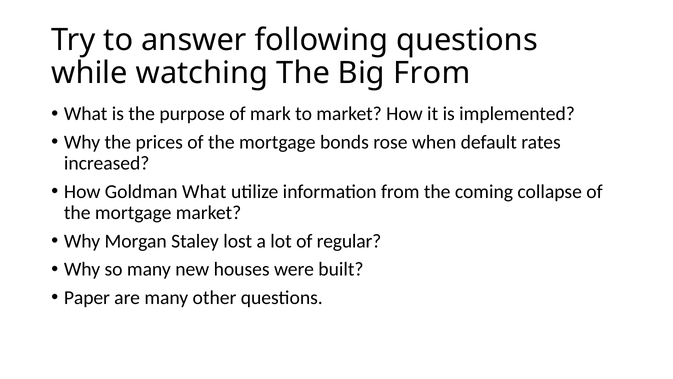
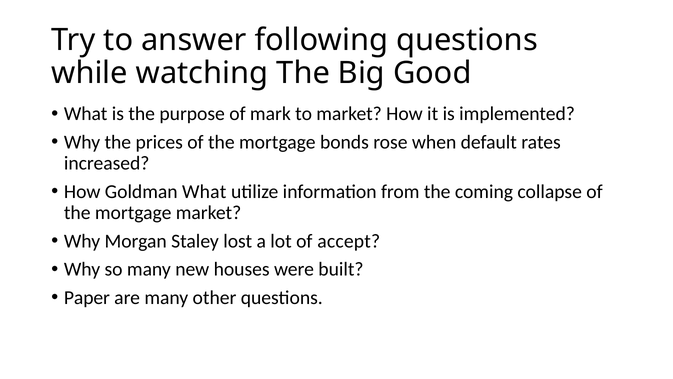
Big From: From -> Good
regular: regular -> accept
